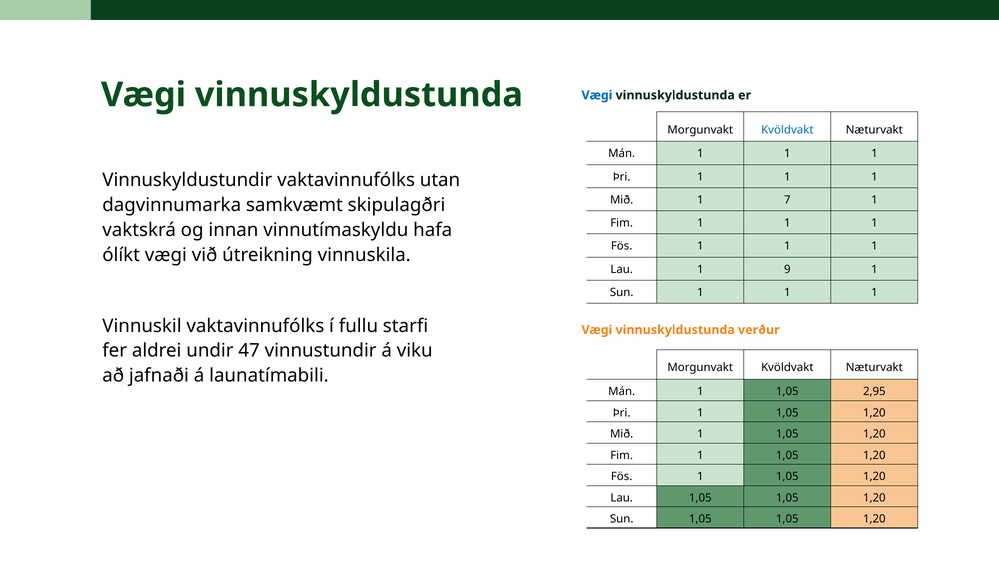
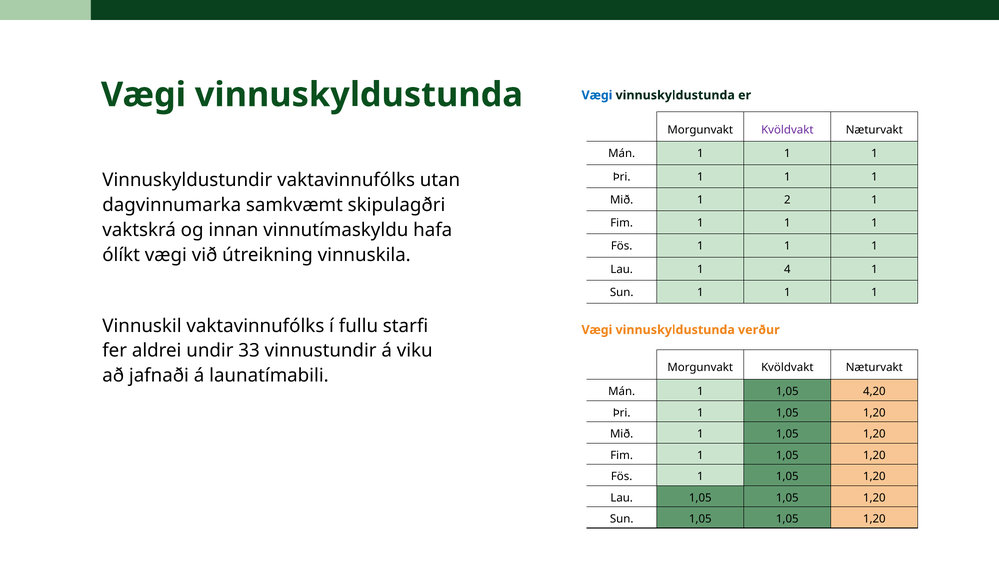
Kvöldvakt at (787, 130) colour: blue -> purple
7: 7 -> 2
9: 9 -> 4
47: 47 -> 33
2,95: 2,95 -> 4,20
